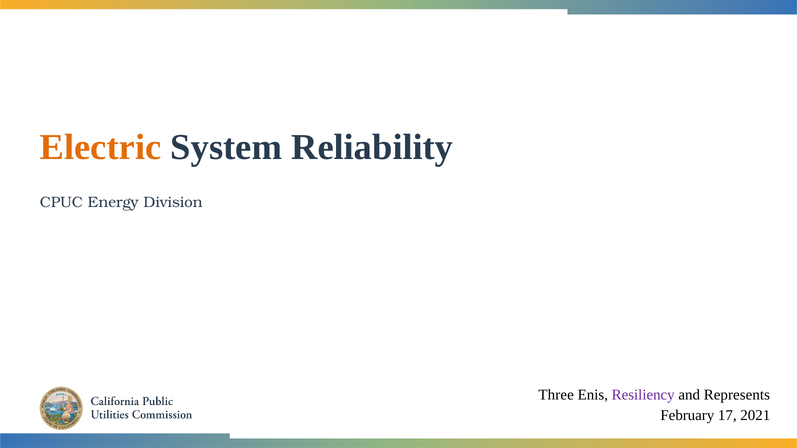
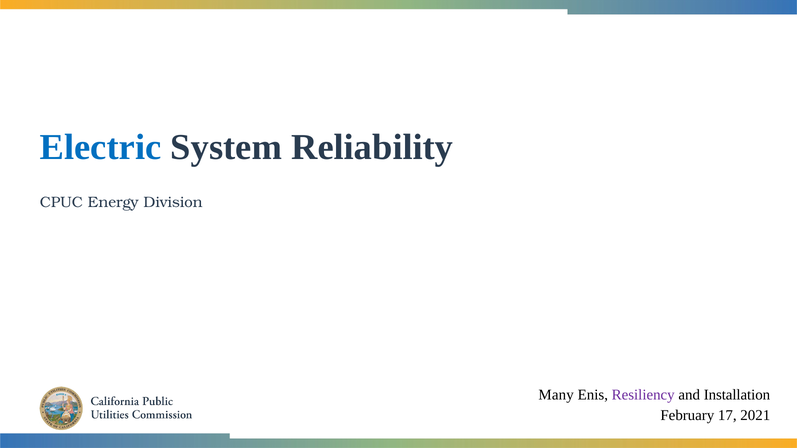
Electric colour: orange -> blue
Three: Three -> Many
Represents: Represents -> Installation
